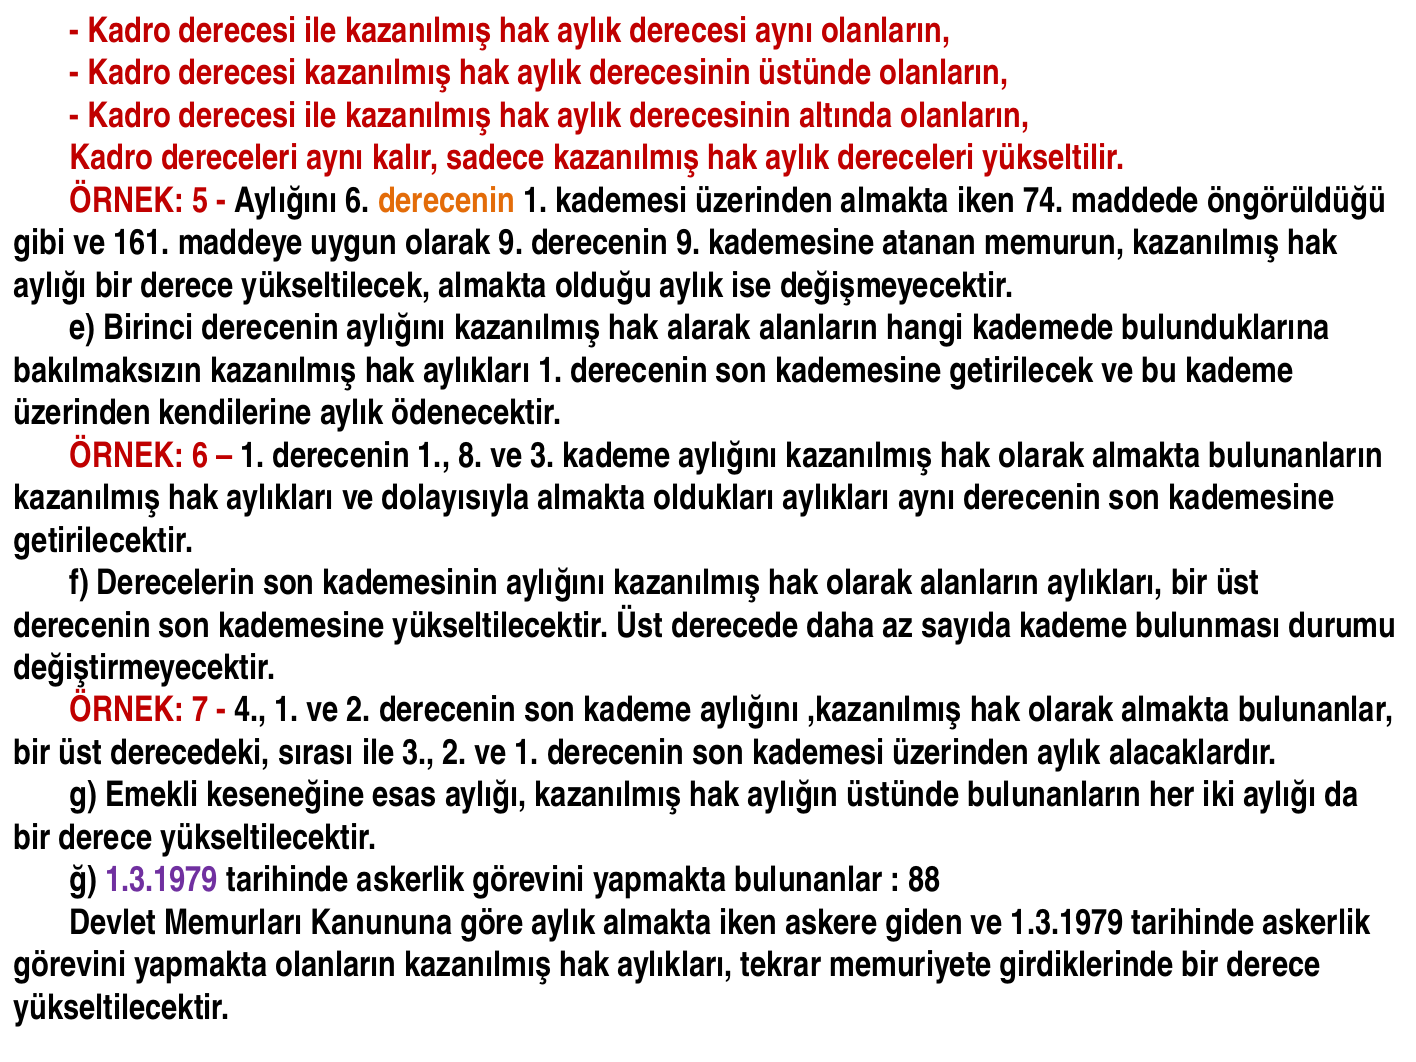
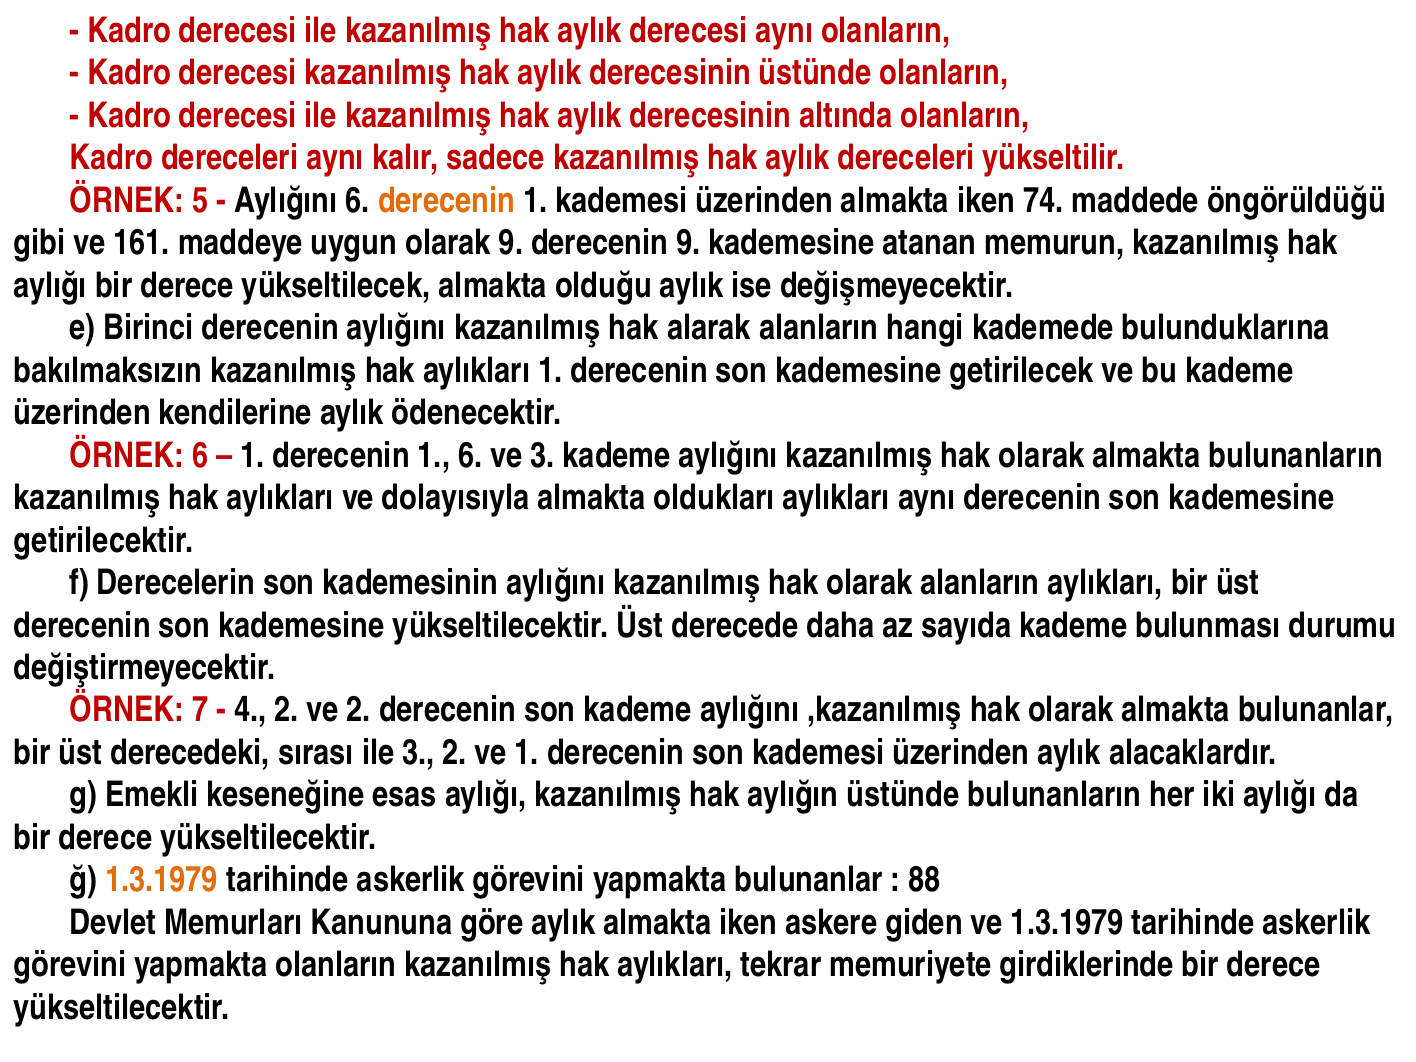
1 8: 8 -> 6
4 1: 1 -> 2
1.3.1979 at (162, 880) colour: purple -> orange
